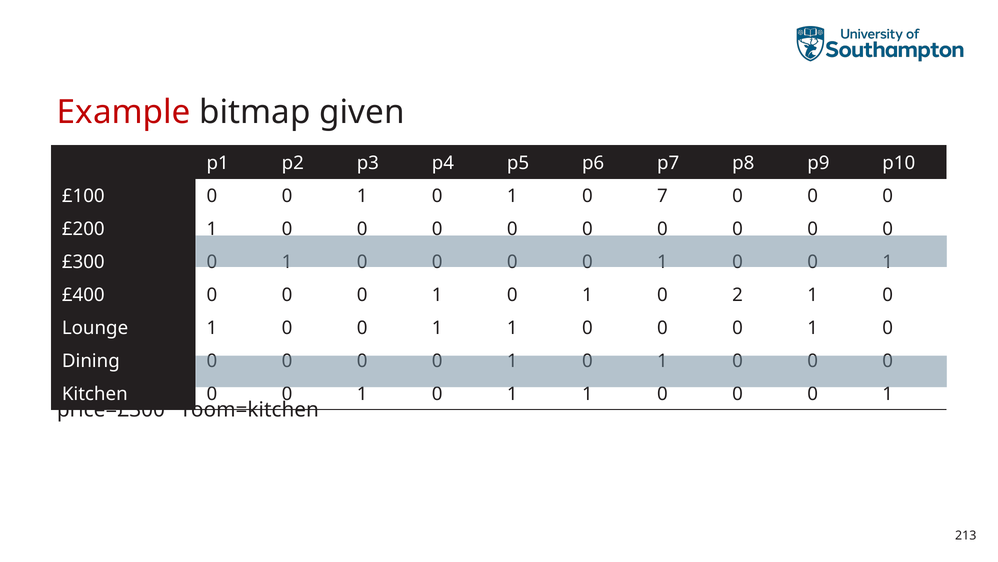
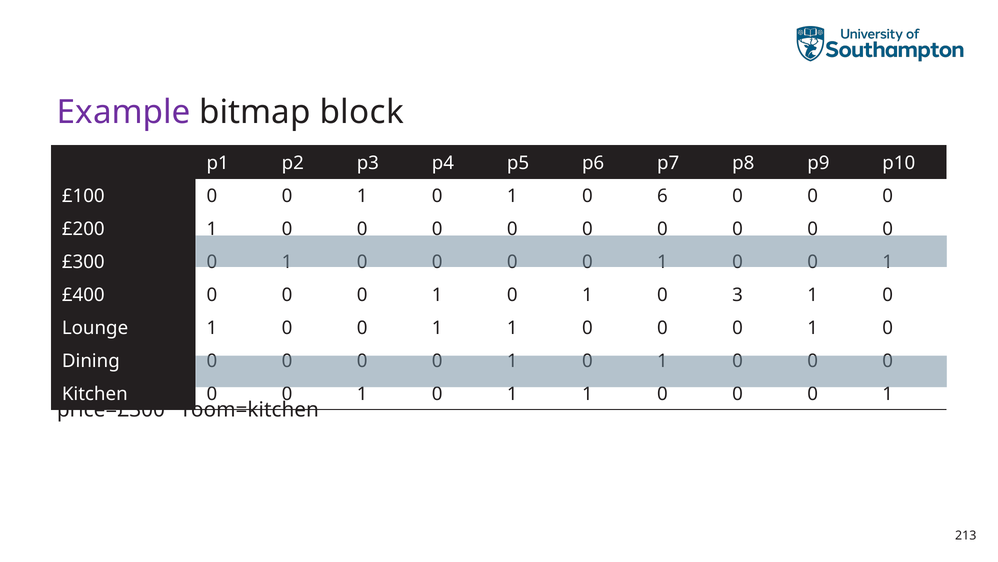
Example colour: red -> purple
given: given -> block
7: 7 -> 6
2: 2 -> 3
